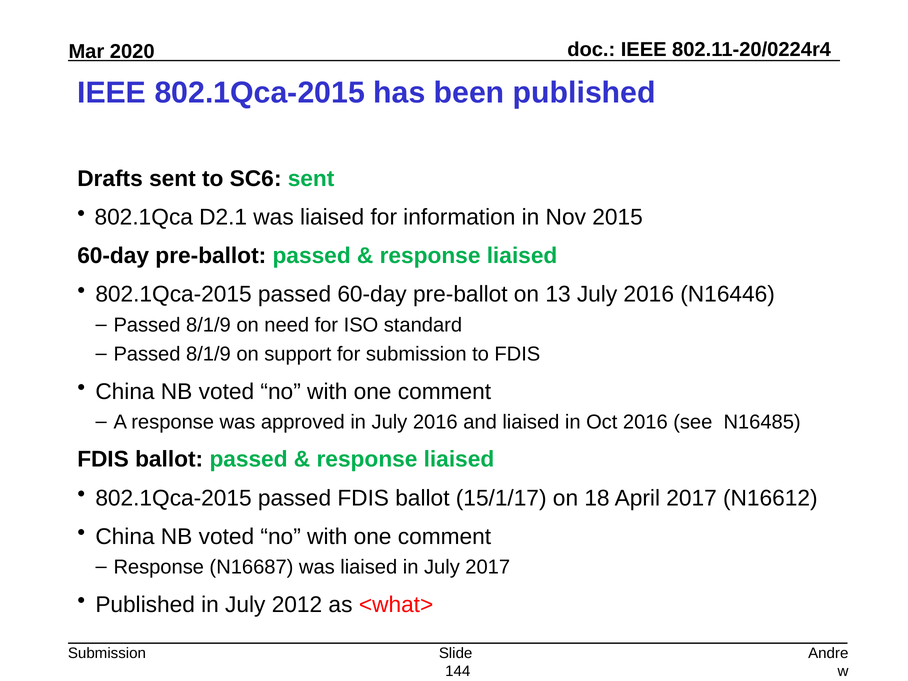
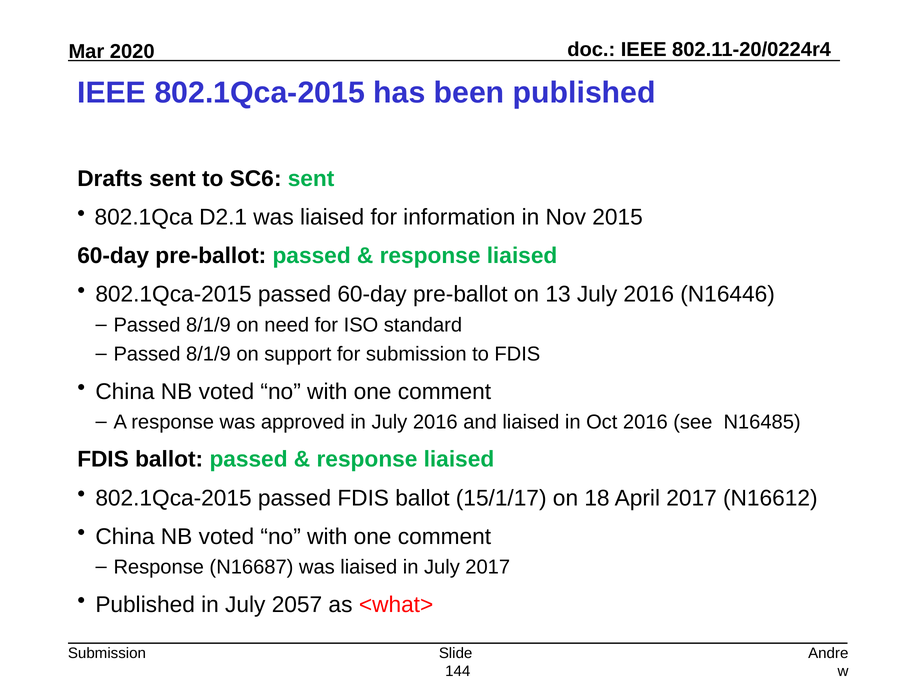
2012: 2012 -> 2057
